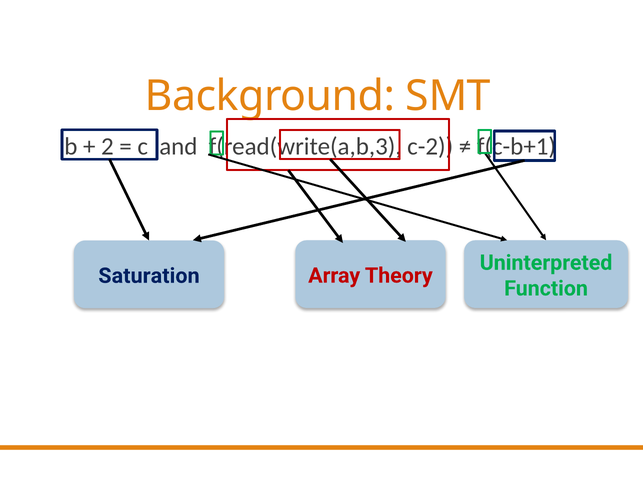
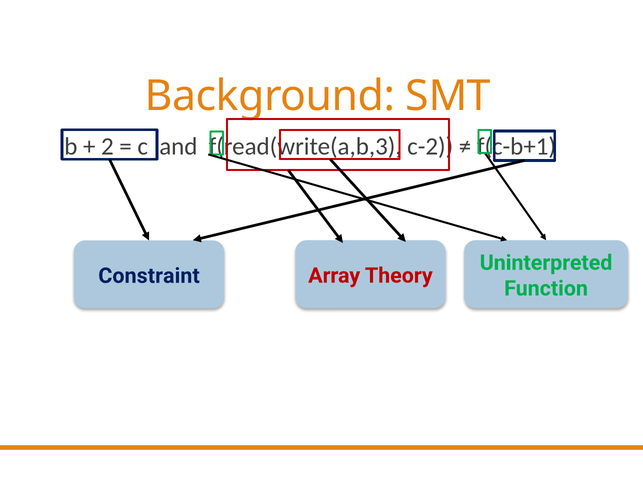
Saturation: Saturation -> Constraint
